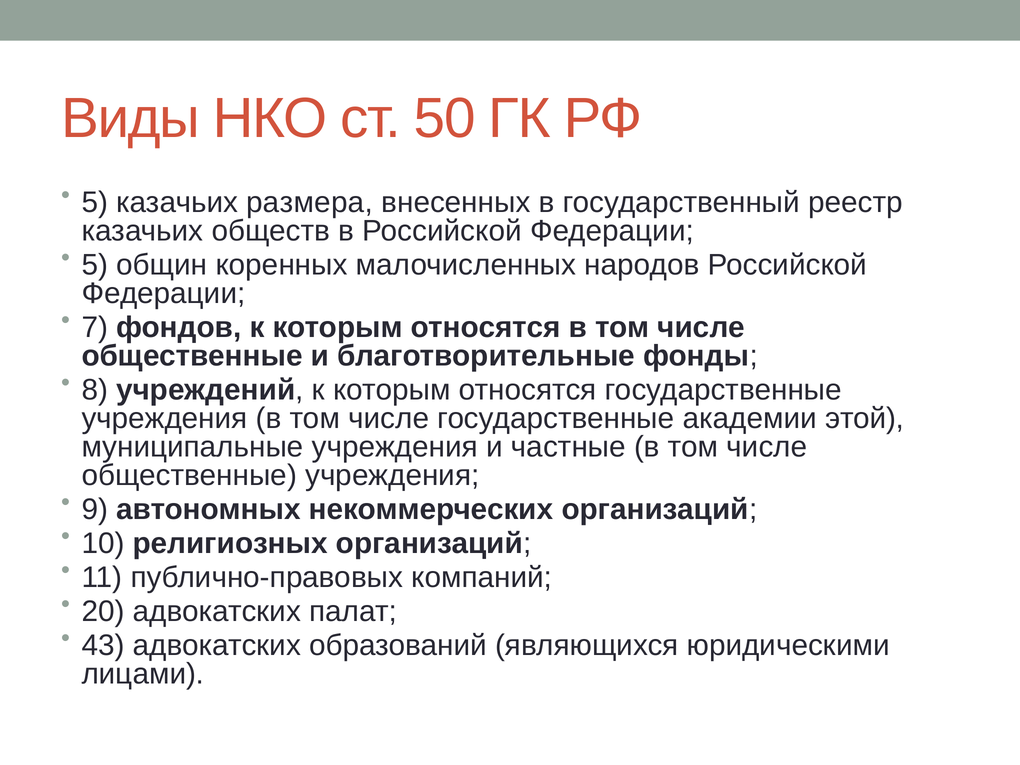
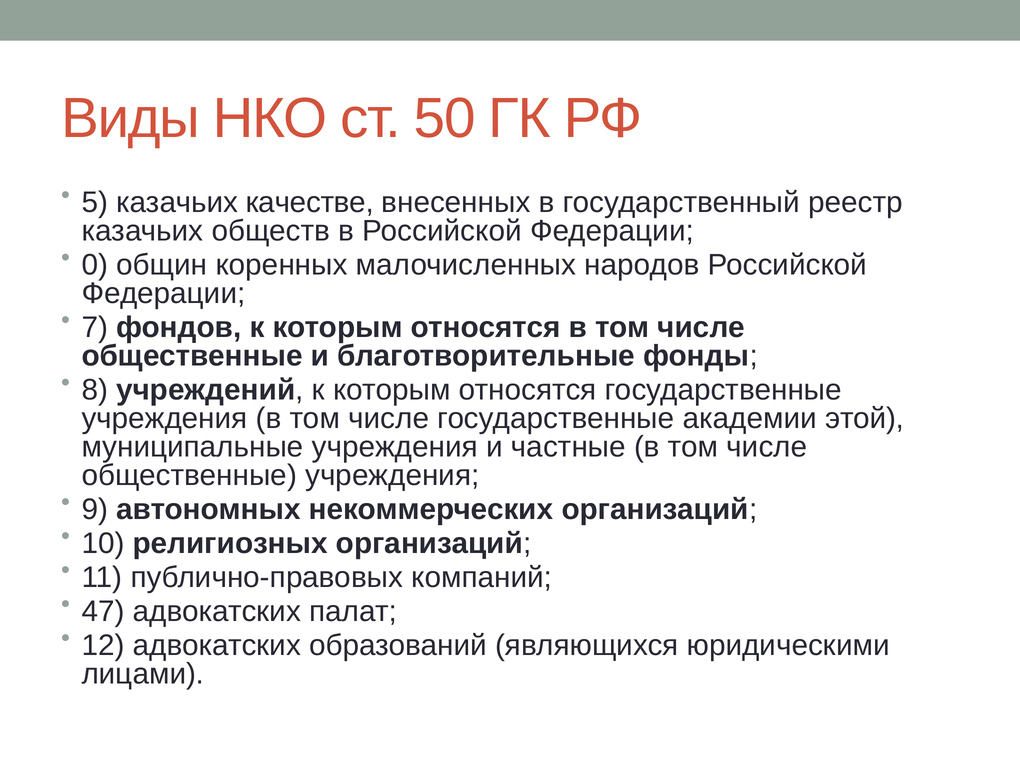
размера: размера -> качестве
5 at (95, 265): 5 -> 0
20: 20 -> 47
43: 43 -> 12
